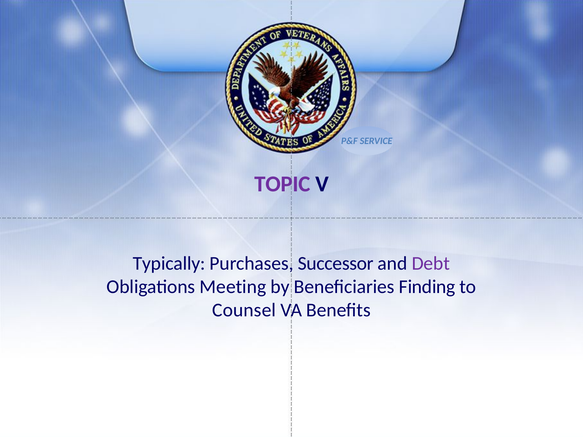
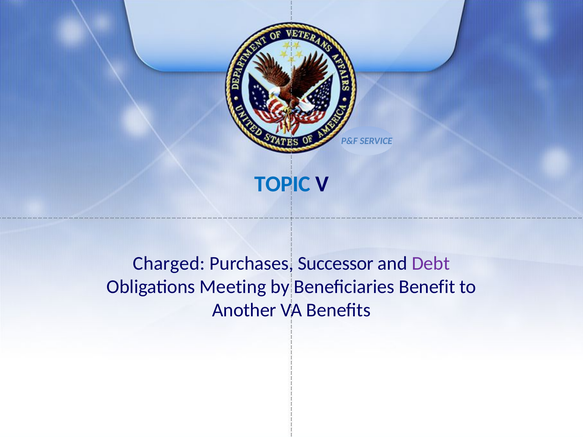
TOPIC colour: purple -> blue
Typically: Typically -> Charged
Finding: Finding -> Benefit
Counsel: Counsel -> Another
